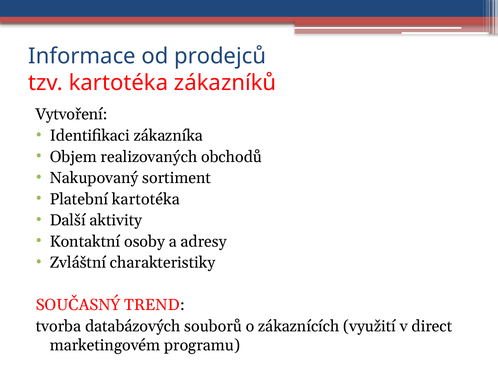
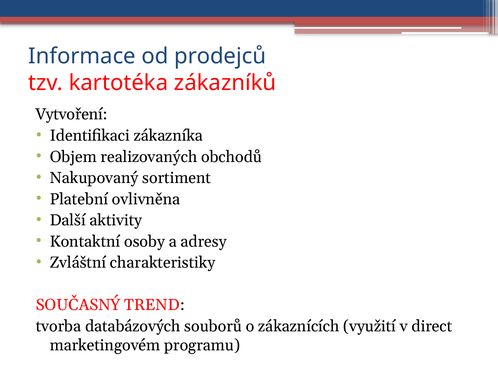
Platební kartotéka: kartotéka -> ovlivněna
